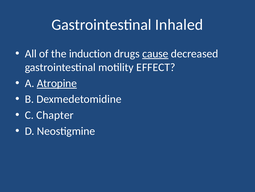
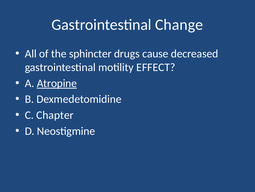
Inhaled: Inhaled -> Change
induction: induction -> sphincter
cause underline: present -> none
